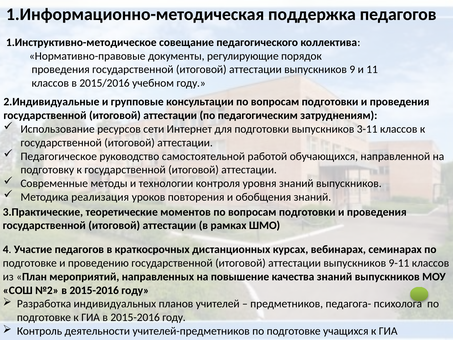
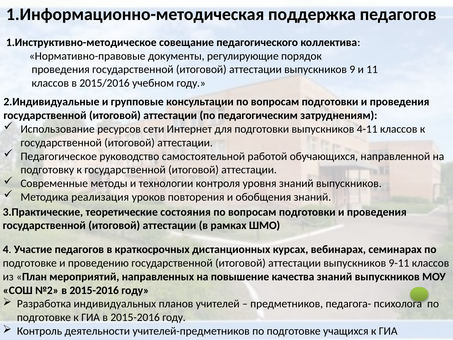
3-11: 3-11 -> 4-11
моментов: моментов -> состояния
